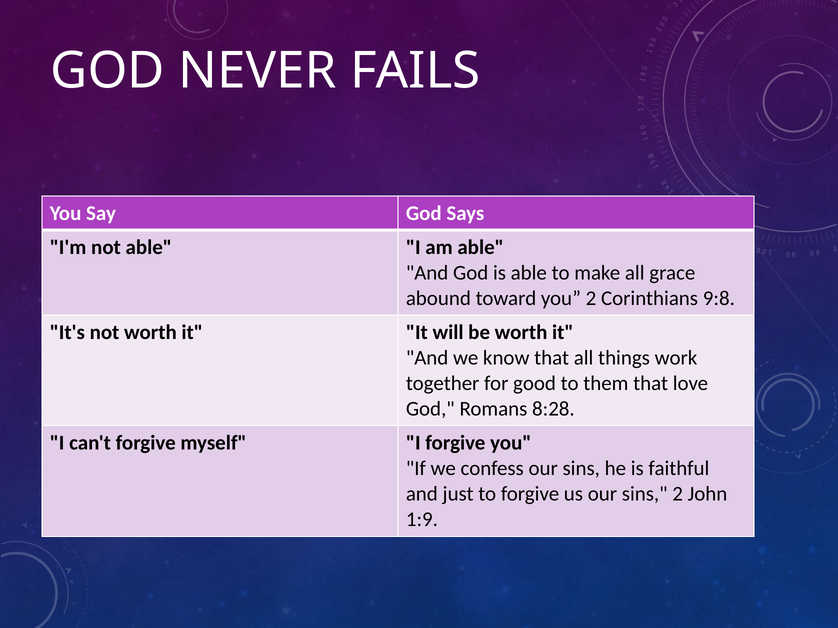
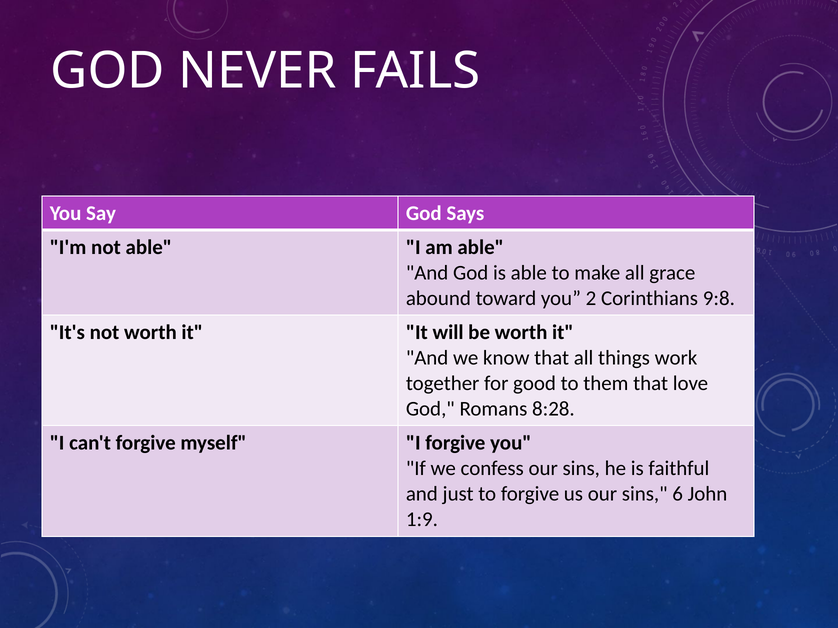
sins 2: 2 -> 6
